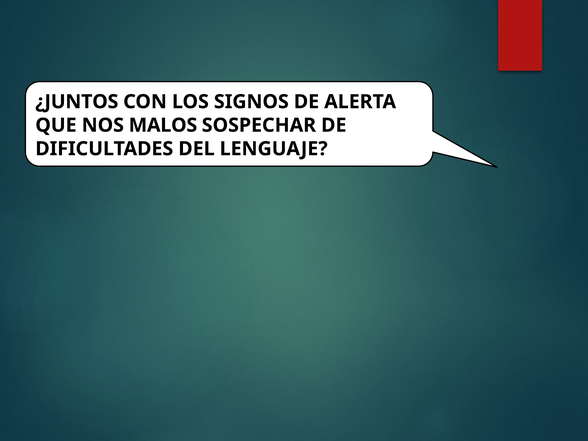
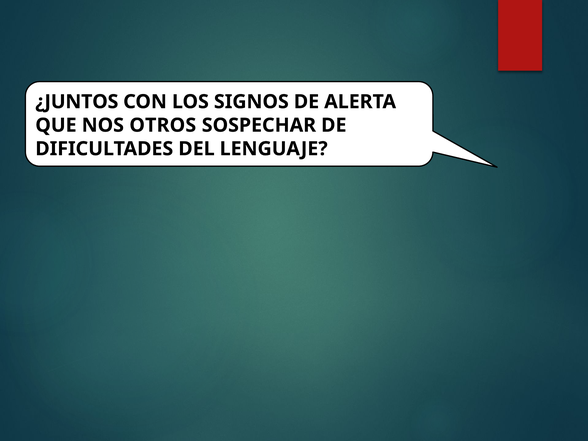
MALOS: MALOS -> OTROS
